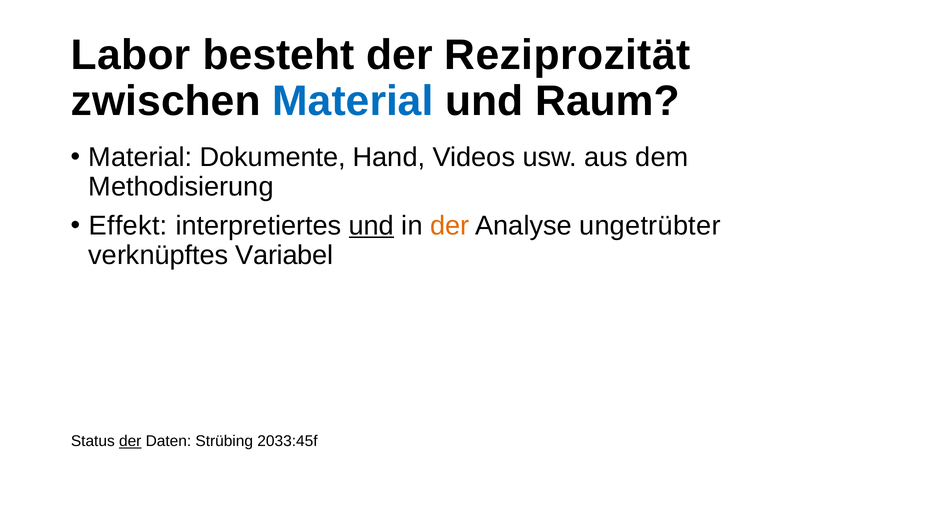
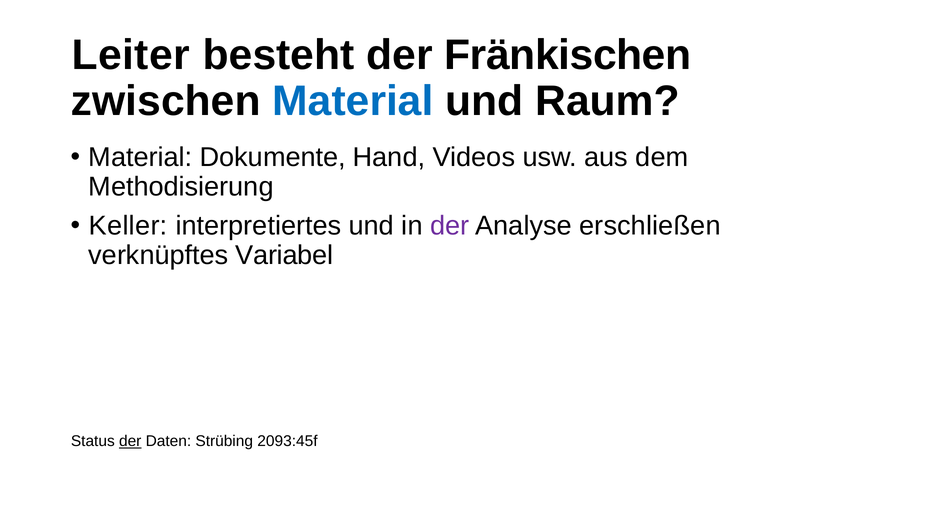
Labor: Labor -> Leiter
Reziprozität: Reziprozität -> Fränkischen
Effekt: Effekt -> Keller
und at (371, 226) underline: present -> none
der at (450, 226) colour: orange -> purple
ungetrübter: ungetrübter -> erschließen
2033:45f: 2033:45f -> 2093:45f
